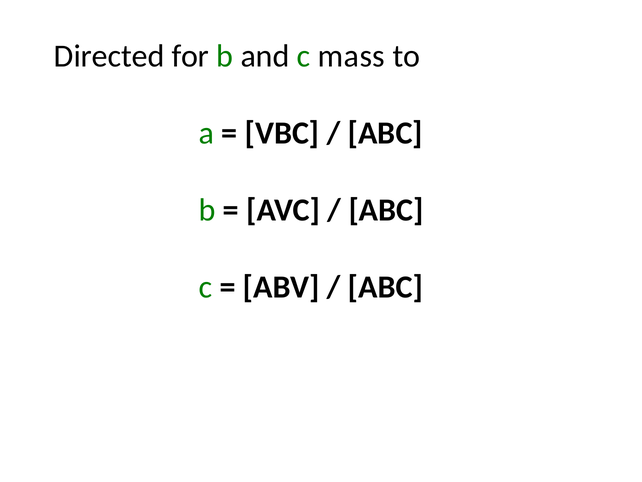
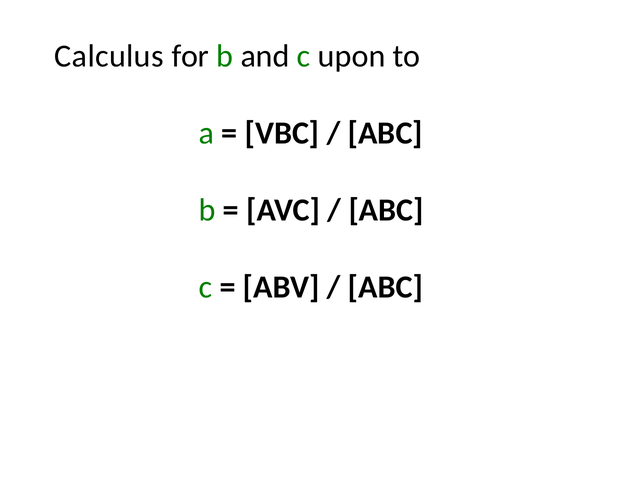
Directed: Directed -> Calculus
mass: mass -> upon
